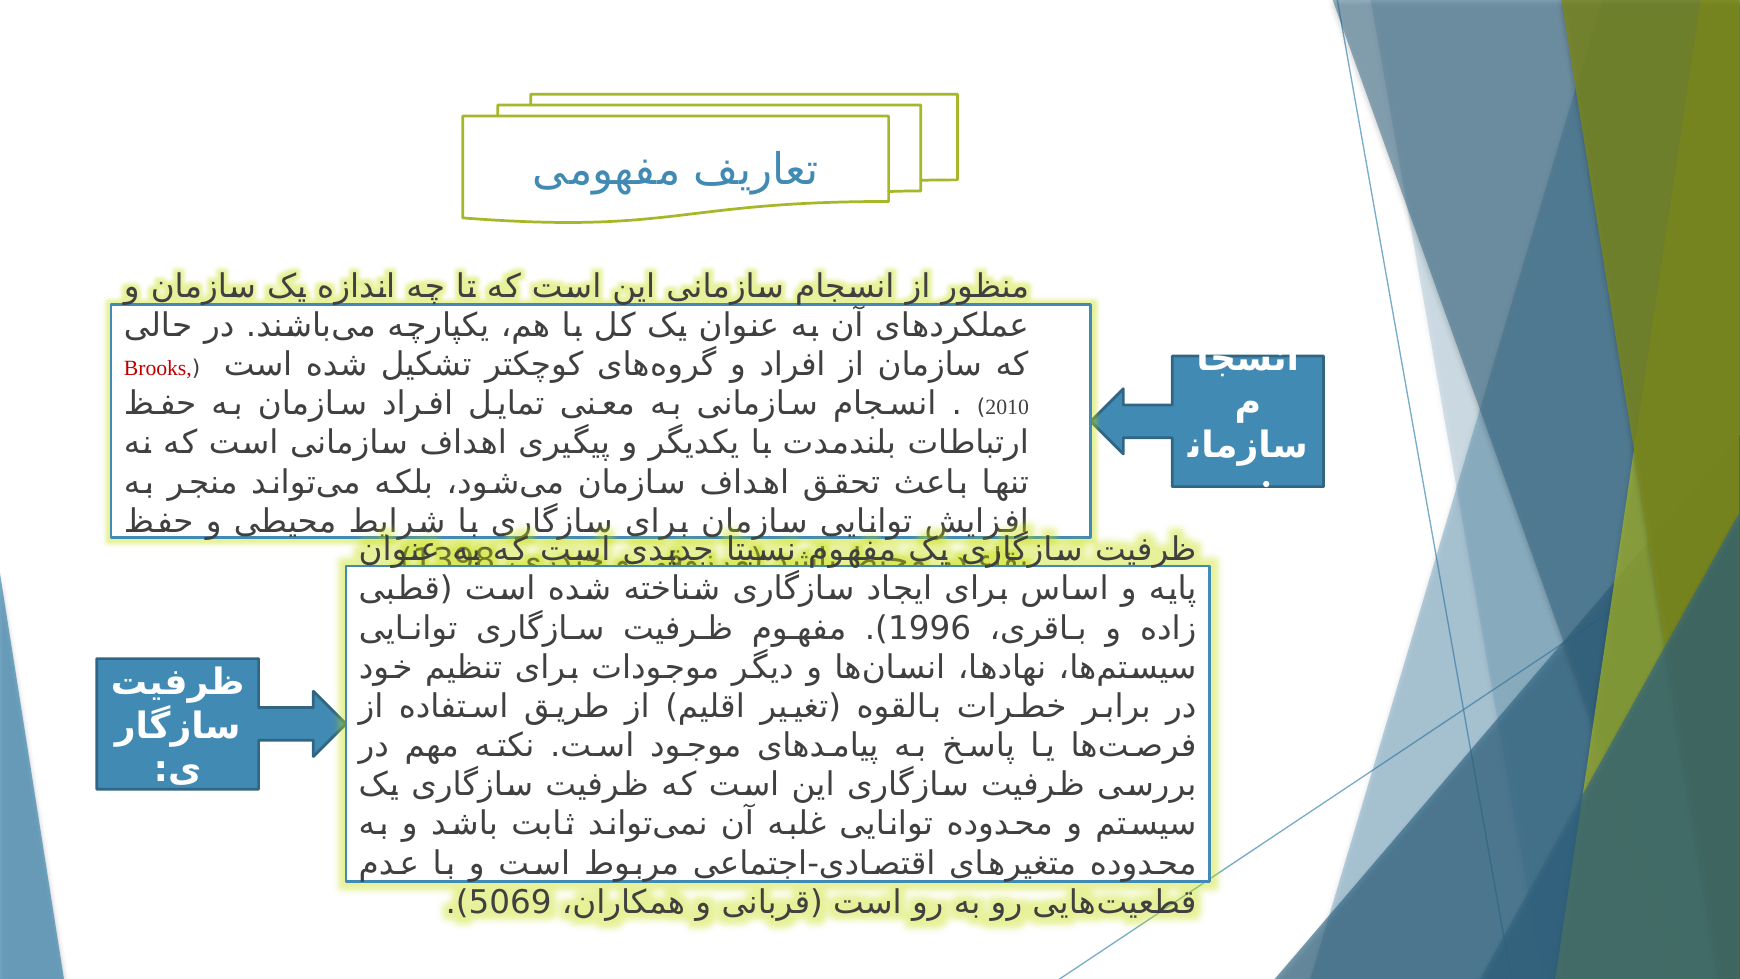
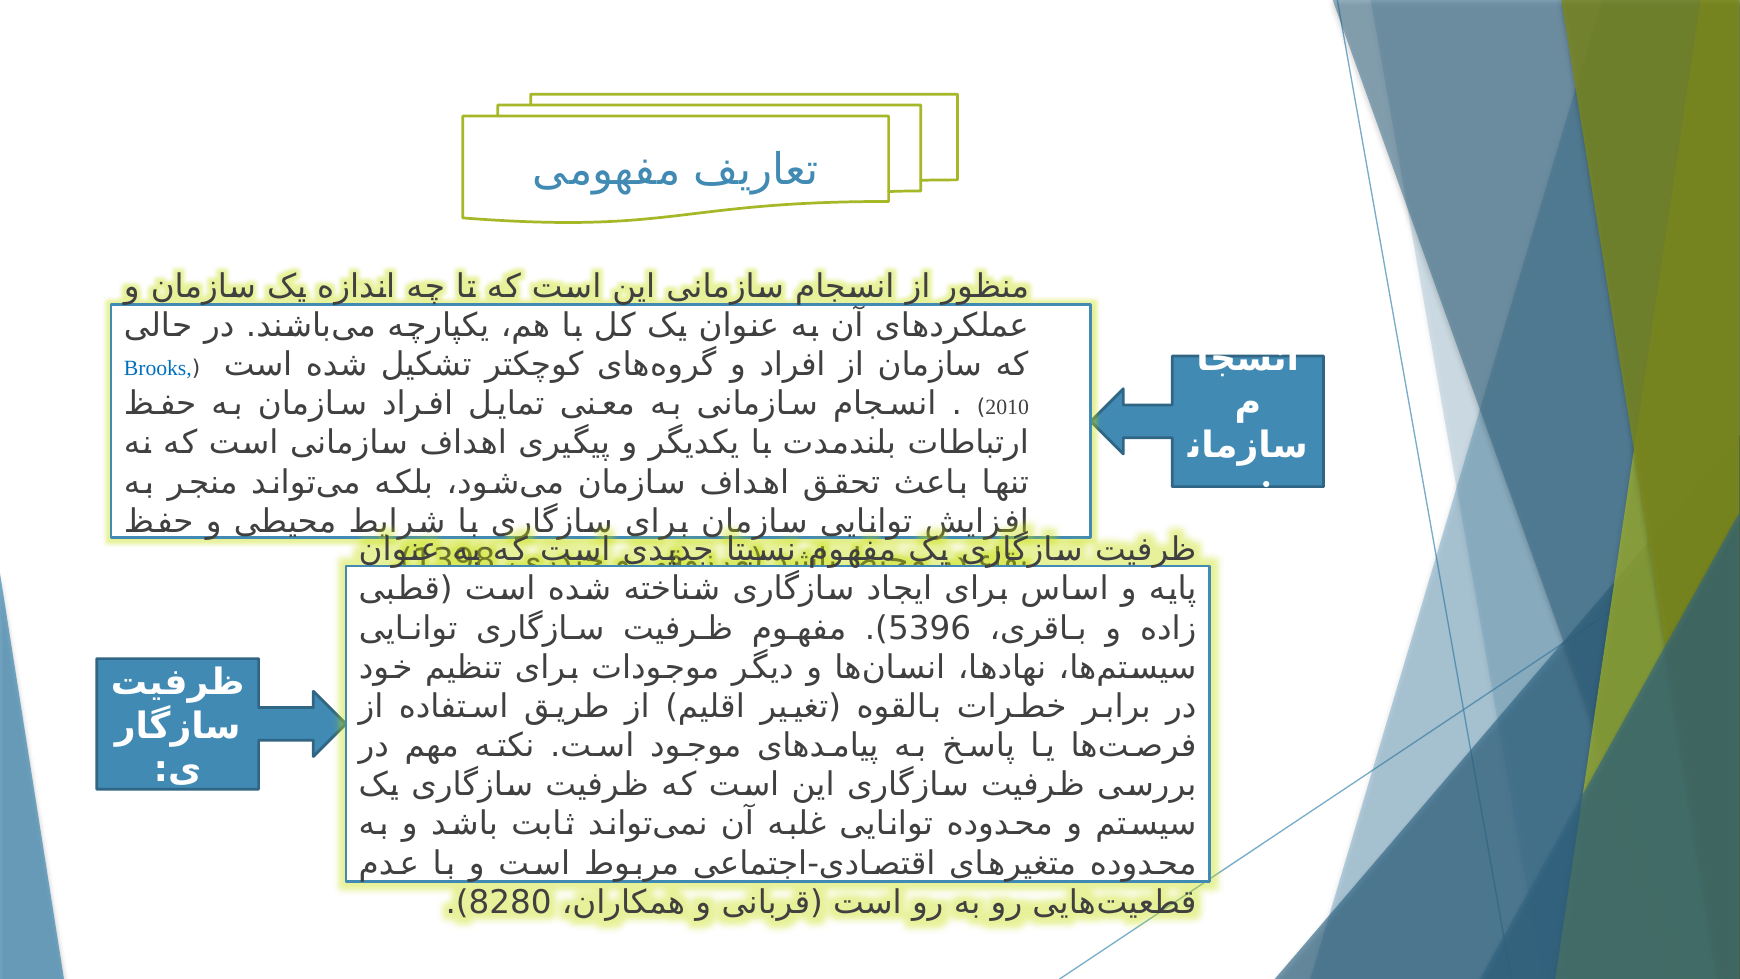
Brooks colour: red -> blue
1996: 1996 -> 5396
5069: 5069 -> 8280
